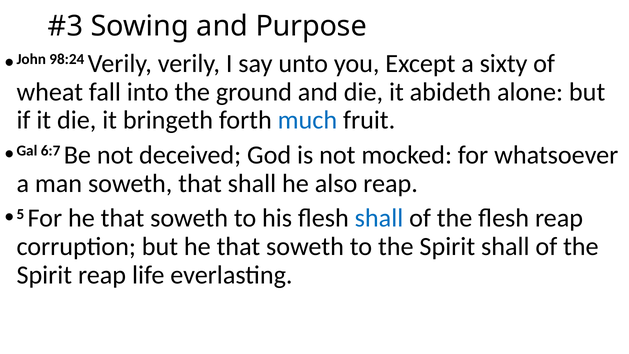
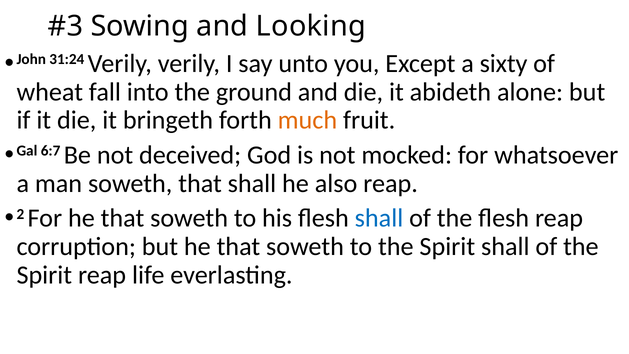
Purpose: Purpose -> Looking
98:24: 98:24 -> 31:24
much colour: blue -> orange
5: 5 -> 2
